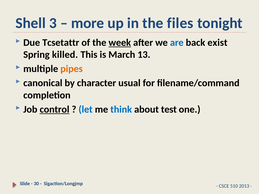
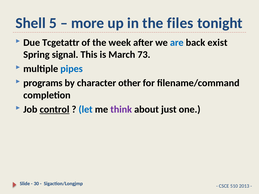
3: 3 -> 5
Tcsetattr: Tcsetattr -> Tcgetattr
week underline: present -> none
killed: killed -> signal
13: 13 -> 73
pipes colour: orange -> blue
canonical: canonical -> programs
usual: usual -> other
think colour: blue -> purple
test: test -> just
